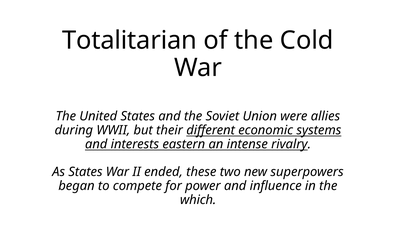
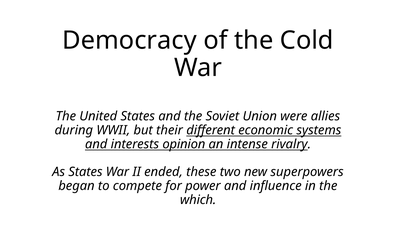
Totalitarian: Totalitarian -> Democracy
eastern: eastern -> opinion
